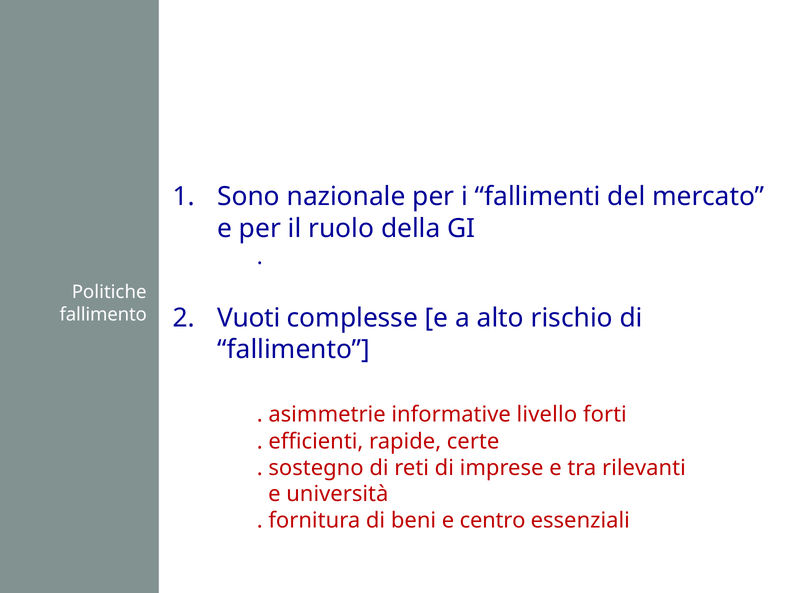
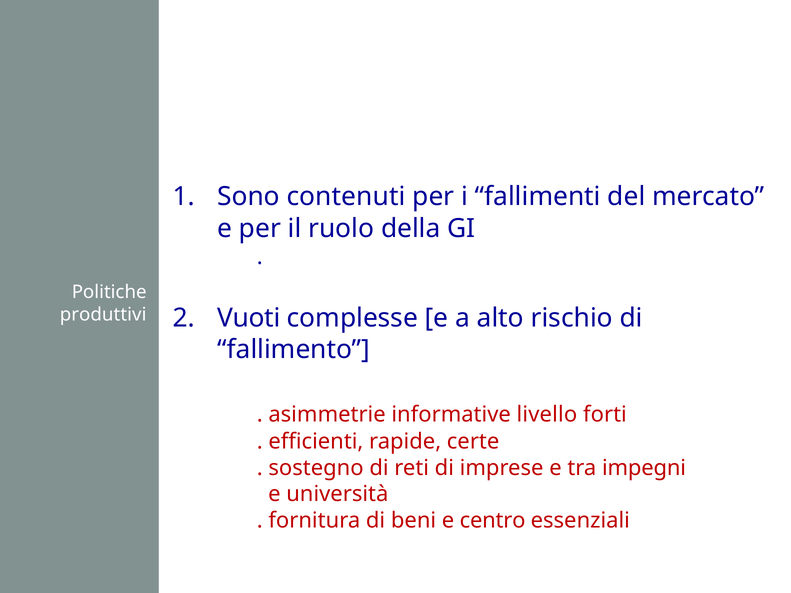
nazionale: nazionale -> contenuti
fallimento at (103, 315): fallimento -> produttivi
rilevanti: rilevanti -> impegni
